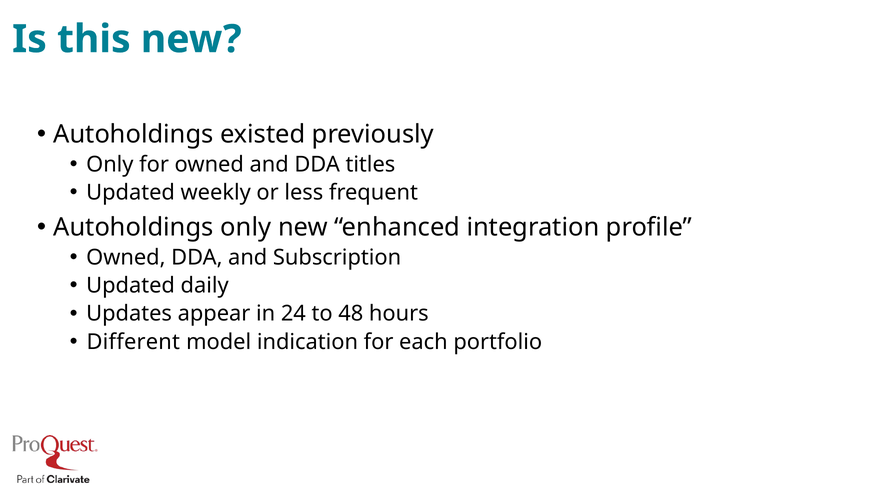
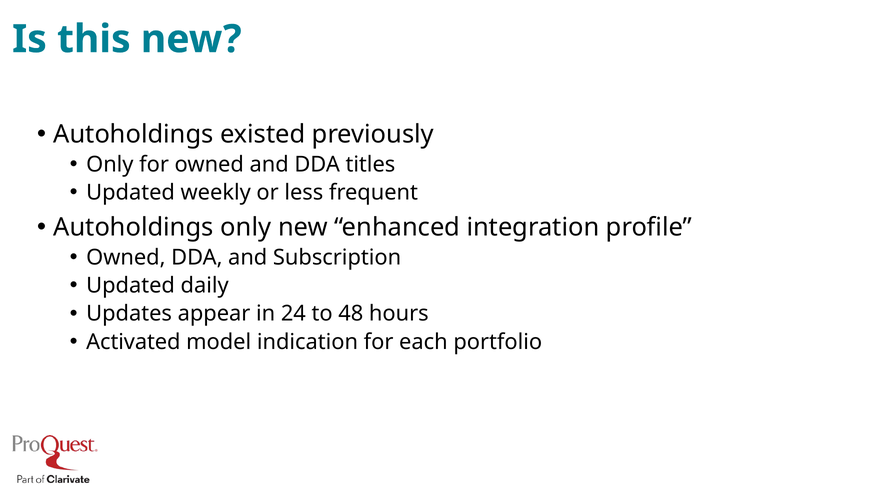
Different: Different -> Activated
